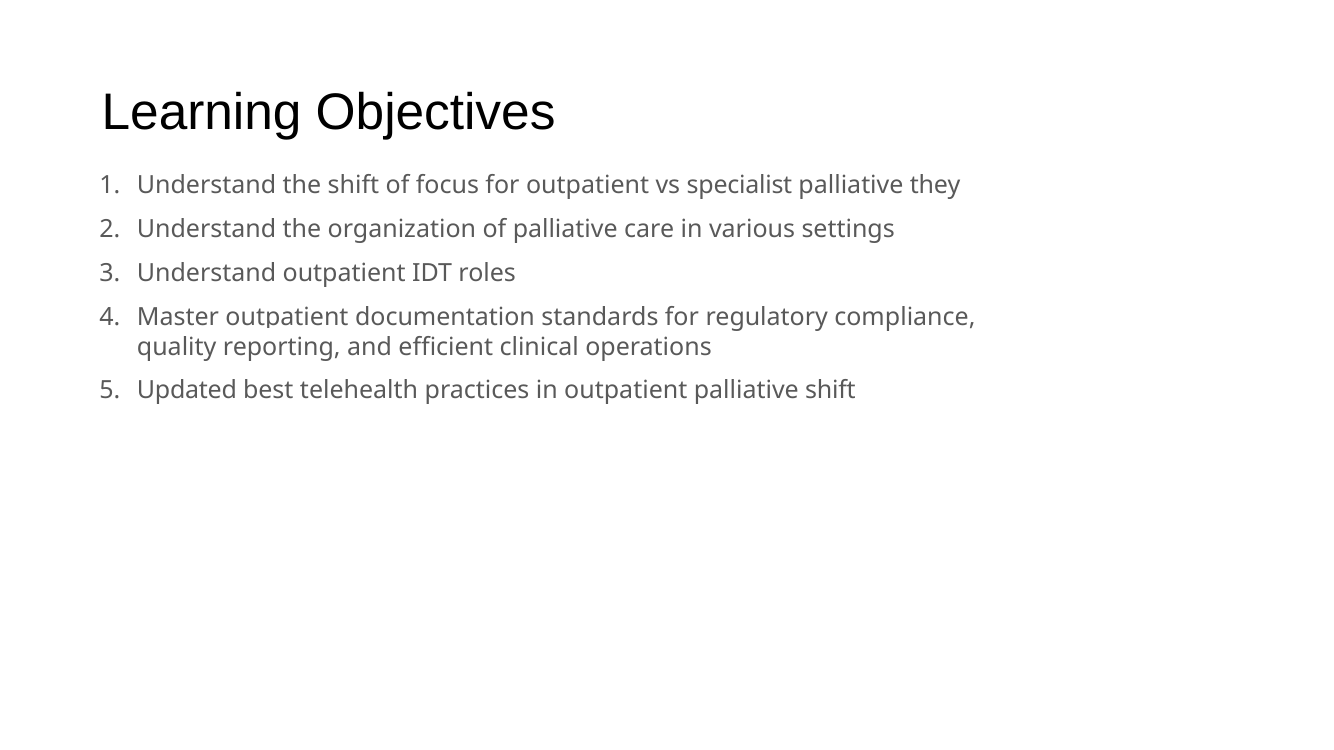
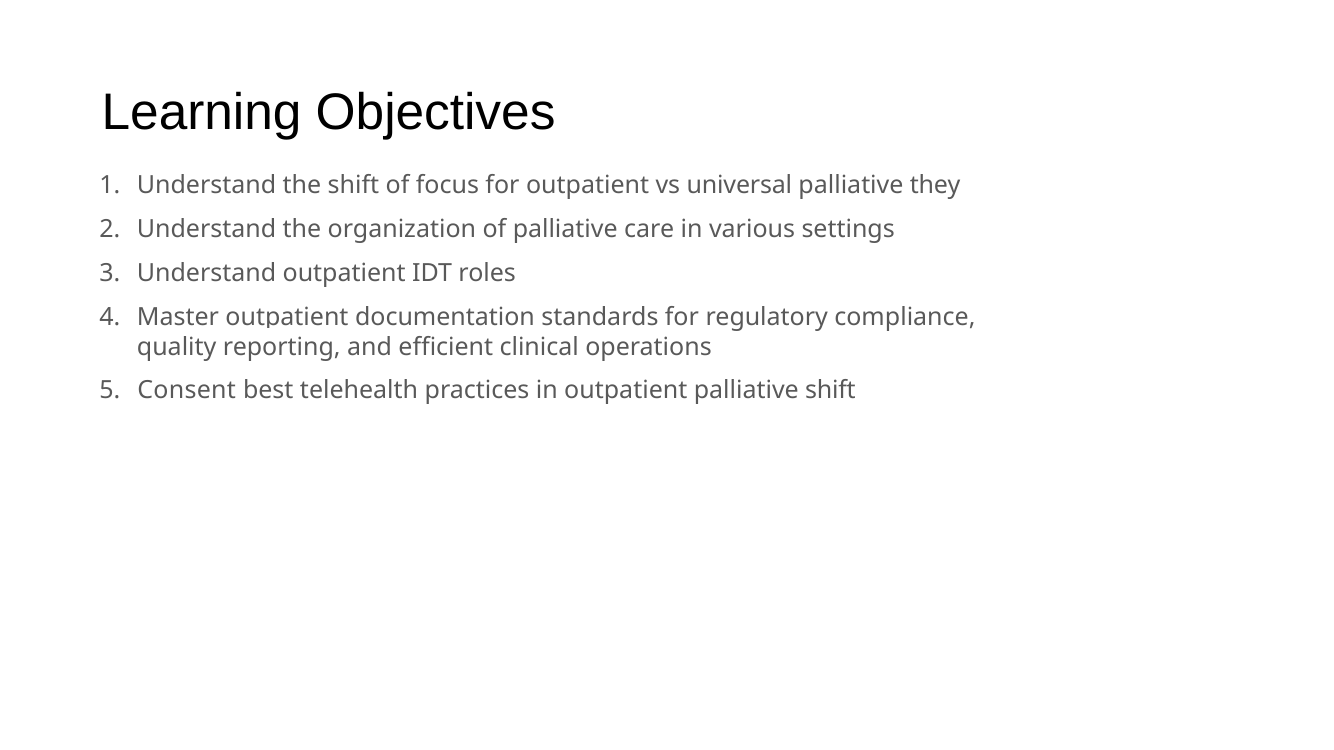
specialist: specialist -> universal
Updated: Updated -> Consent
